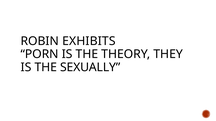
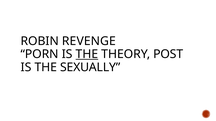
EXHIBITS: EXHIBITS -> REVENGE
THE at (87, 54) underline: none -> present
THEY: THEY -> POST
